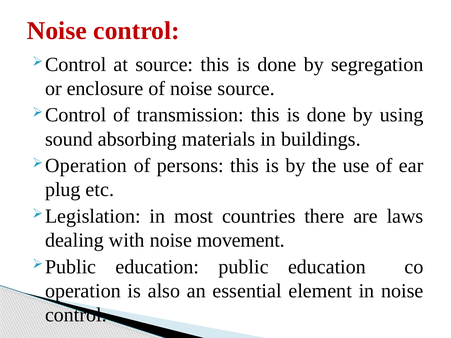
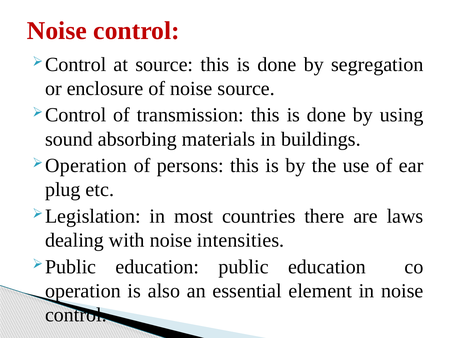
movement: movement -> intensities
